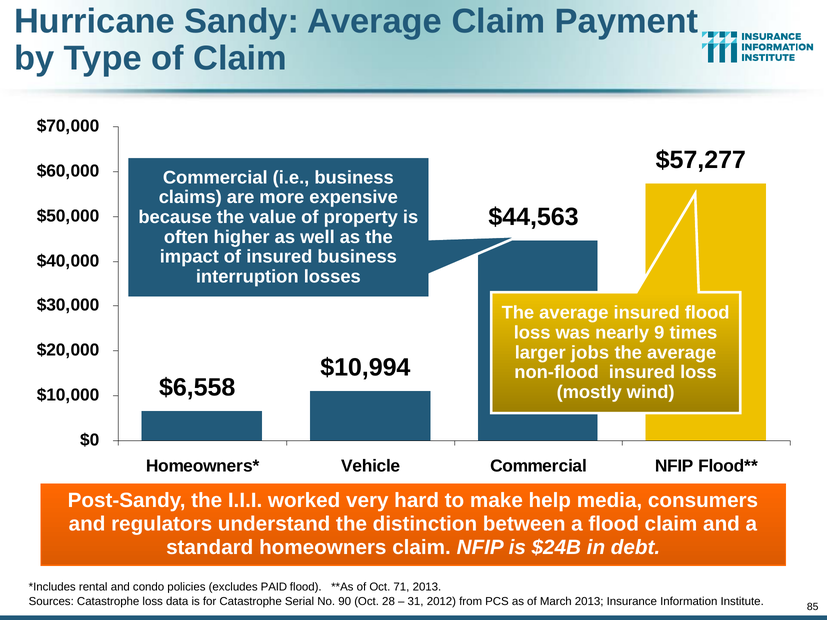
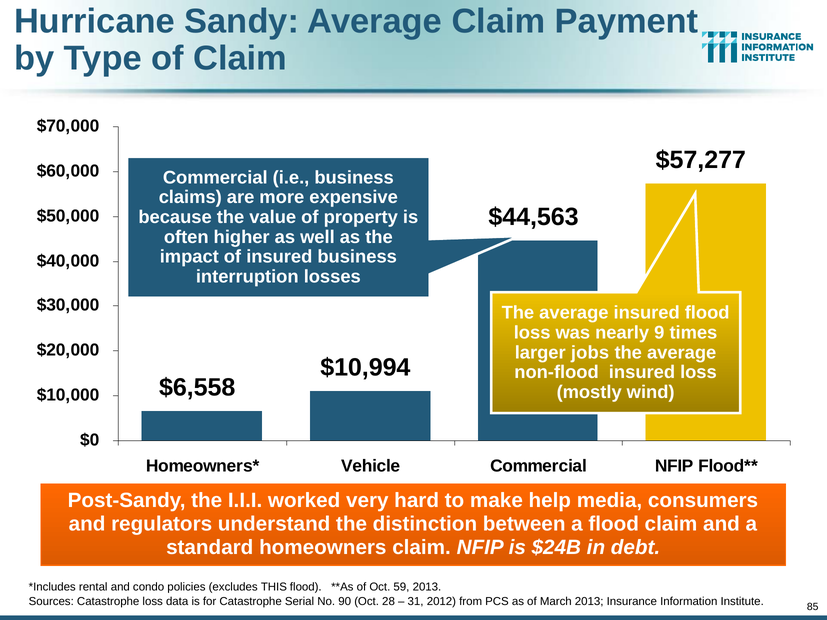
PAID: PAID -> THIS
71: 71 -> 59
